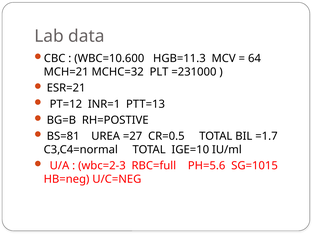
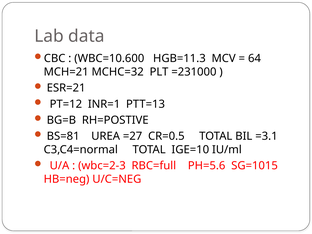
=1.7: =1.7 -> =3.1
